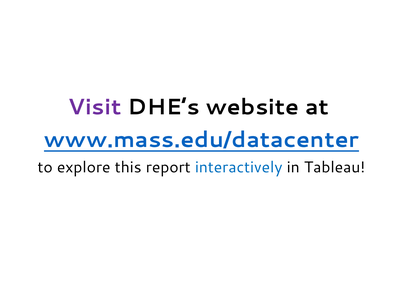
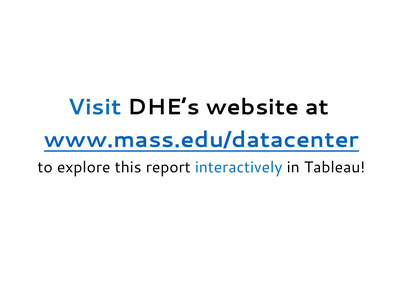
Visit colour: purple -> blue
